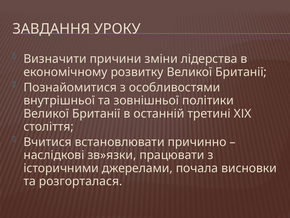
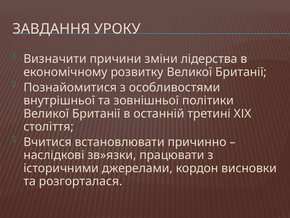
почала: почала -> кордон
